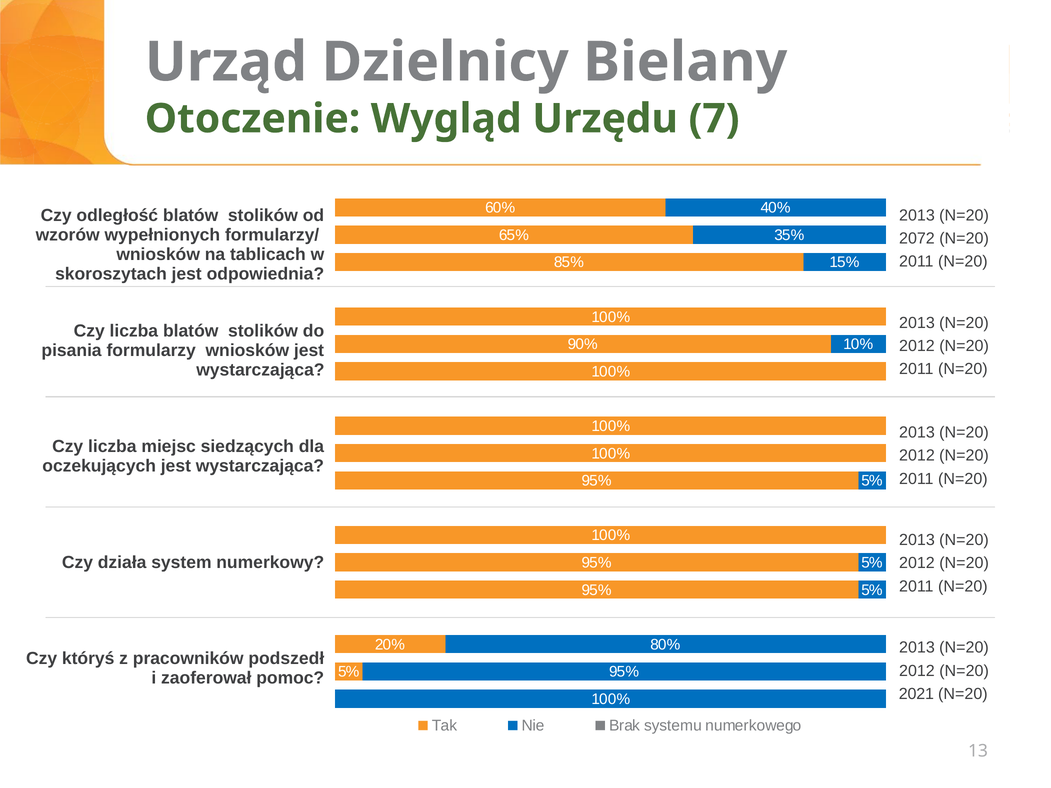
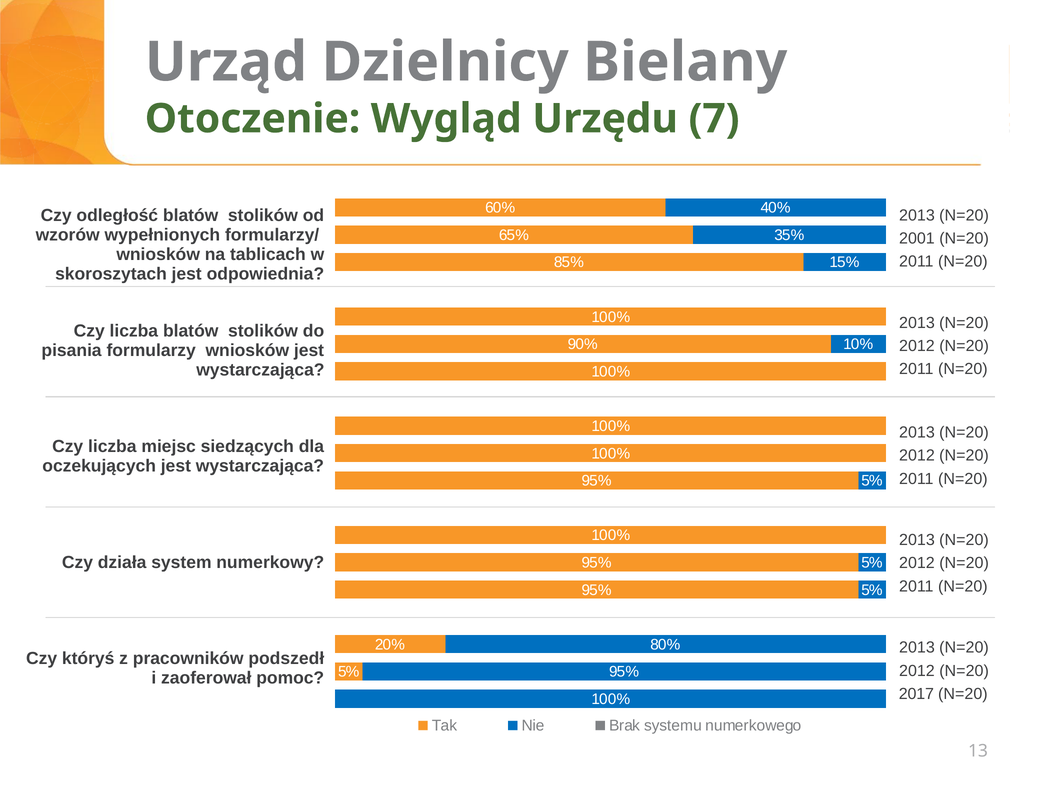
2072: 2072 -> 2001
2021: 2021 -> 2017
